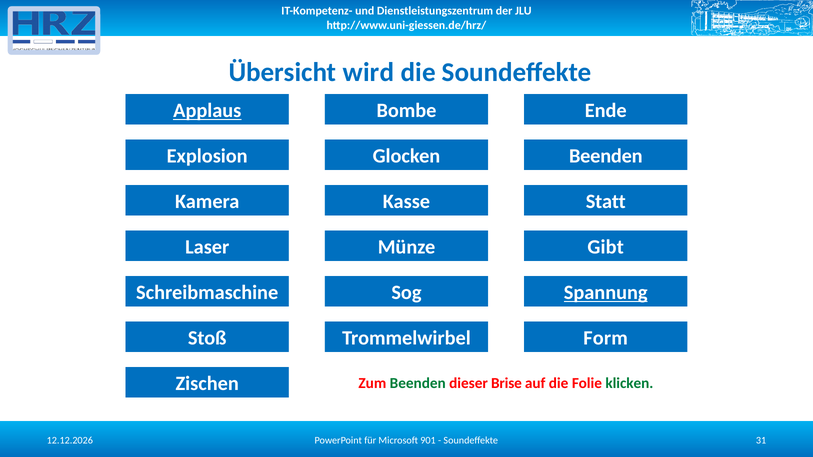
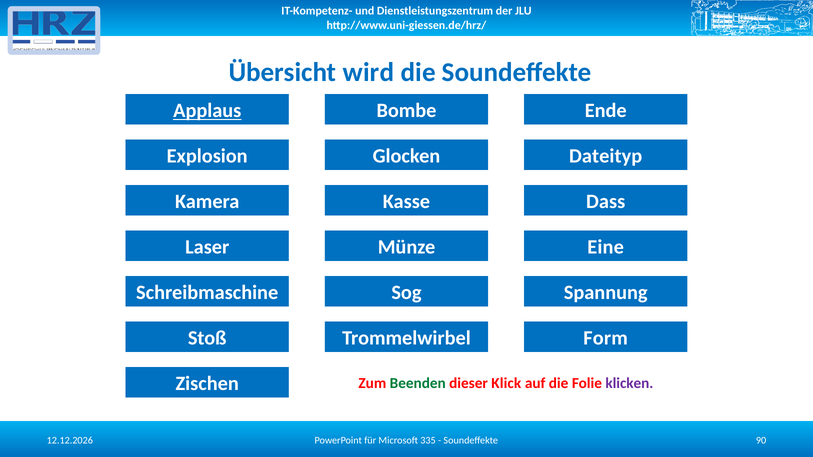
Glocken Beenden: Beenden -> Dateityp
Statt: Statt -> Dass
Gibt: Gibt -> Eine
Spannung underline: present -> none
Brise: Brise -> Klick
klicken colour: green -> purple
901: 901 -> 335
31: 31 -> 90
